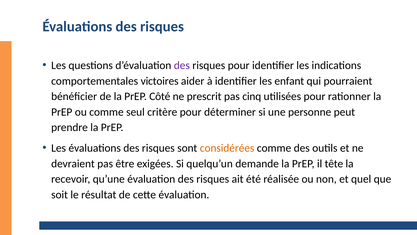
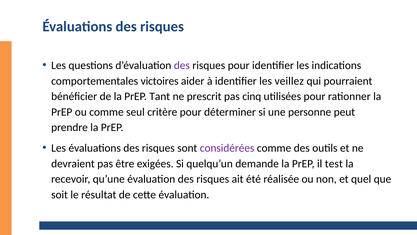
enfant: enfant -> veillez
Côté: Côté -> Tant
considérées colour: orange -> purple
tête: tête -> test
